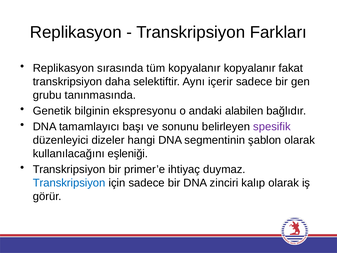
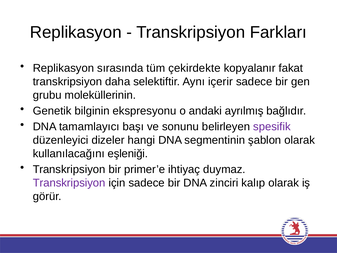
tüm kopyalanır: kopyalanır -> çekirdekte
tanınmasında: tanınmasında -> moleküllerinin
alabilen: alabilen -> ayrılmış
Transkripsiyon at (69, 183) colour: blue -> purple
